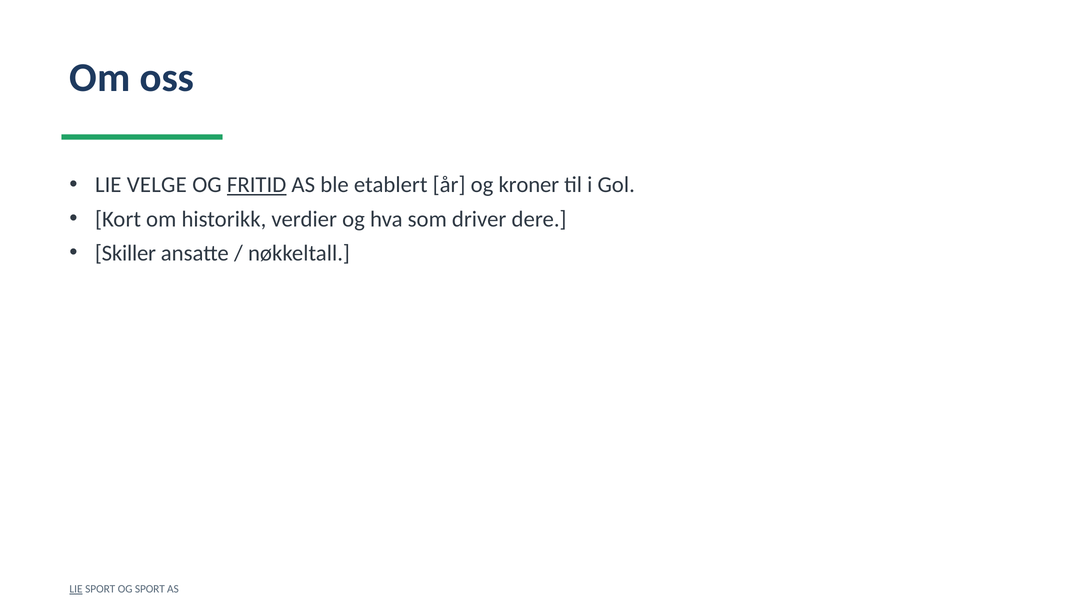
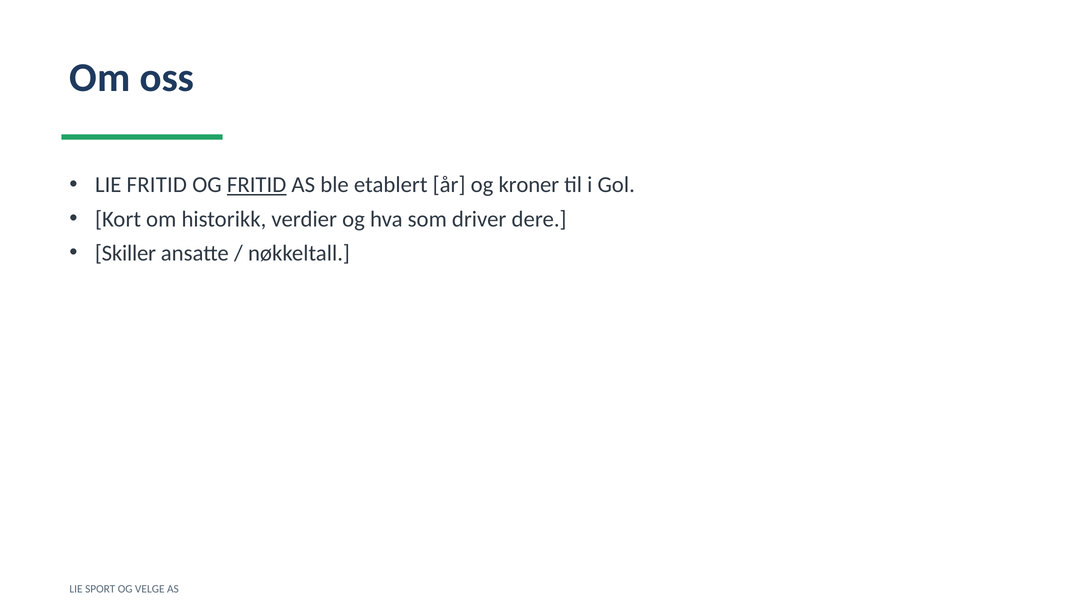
LIE VELGE: VELGE -> FRITID
LIE at (76, 589) underline: present -> none
OG SPORT: SPORT -> VELGE
